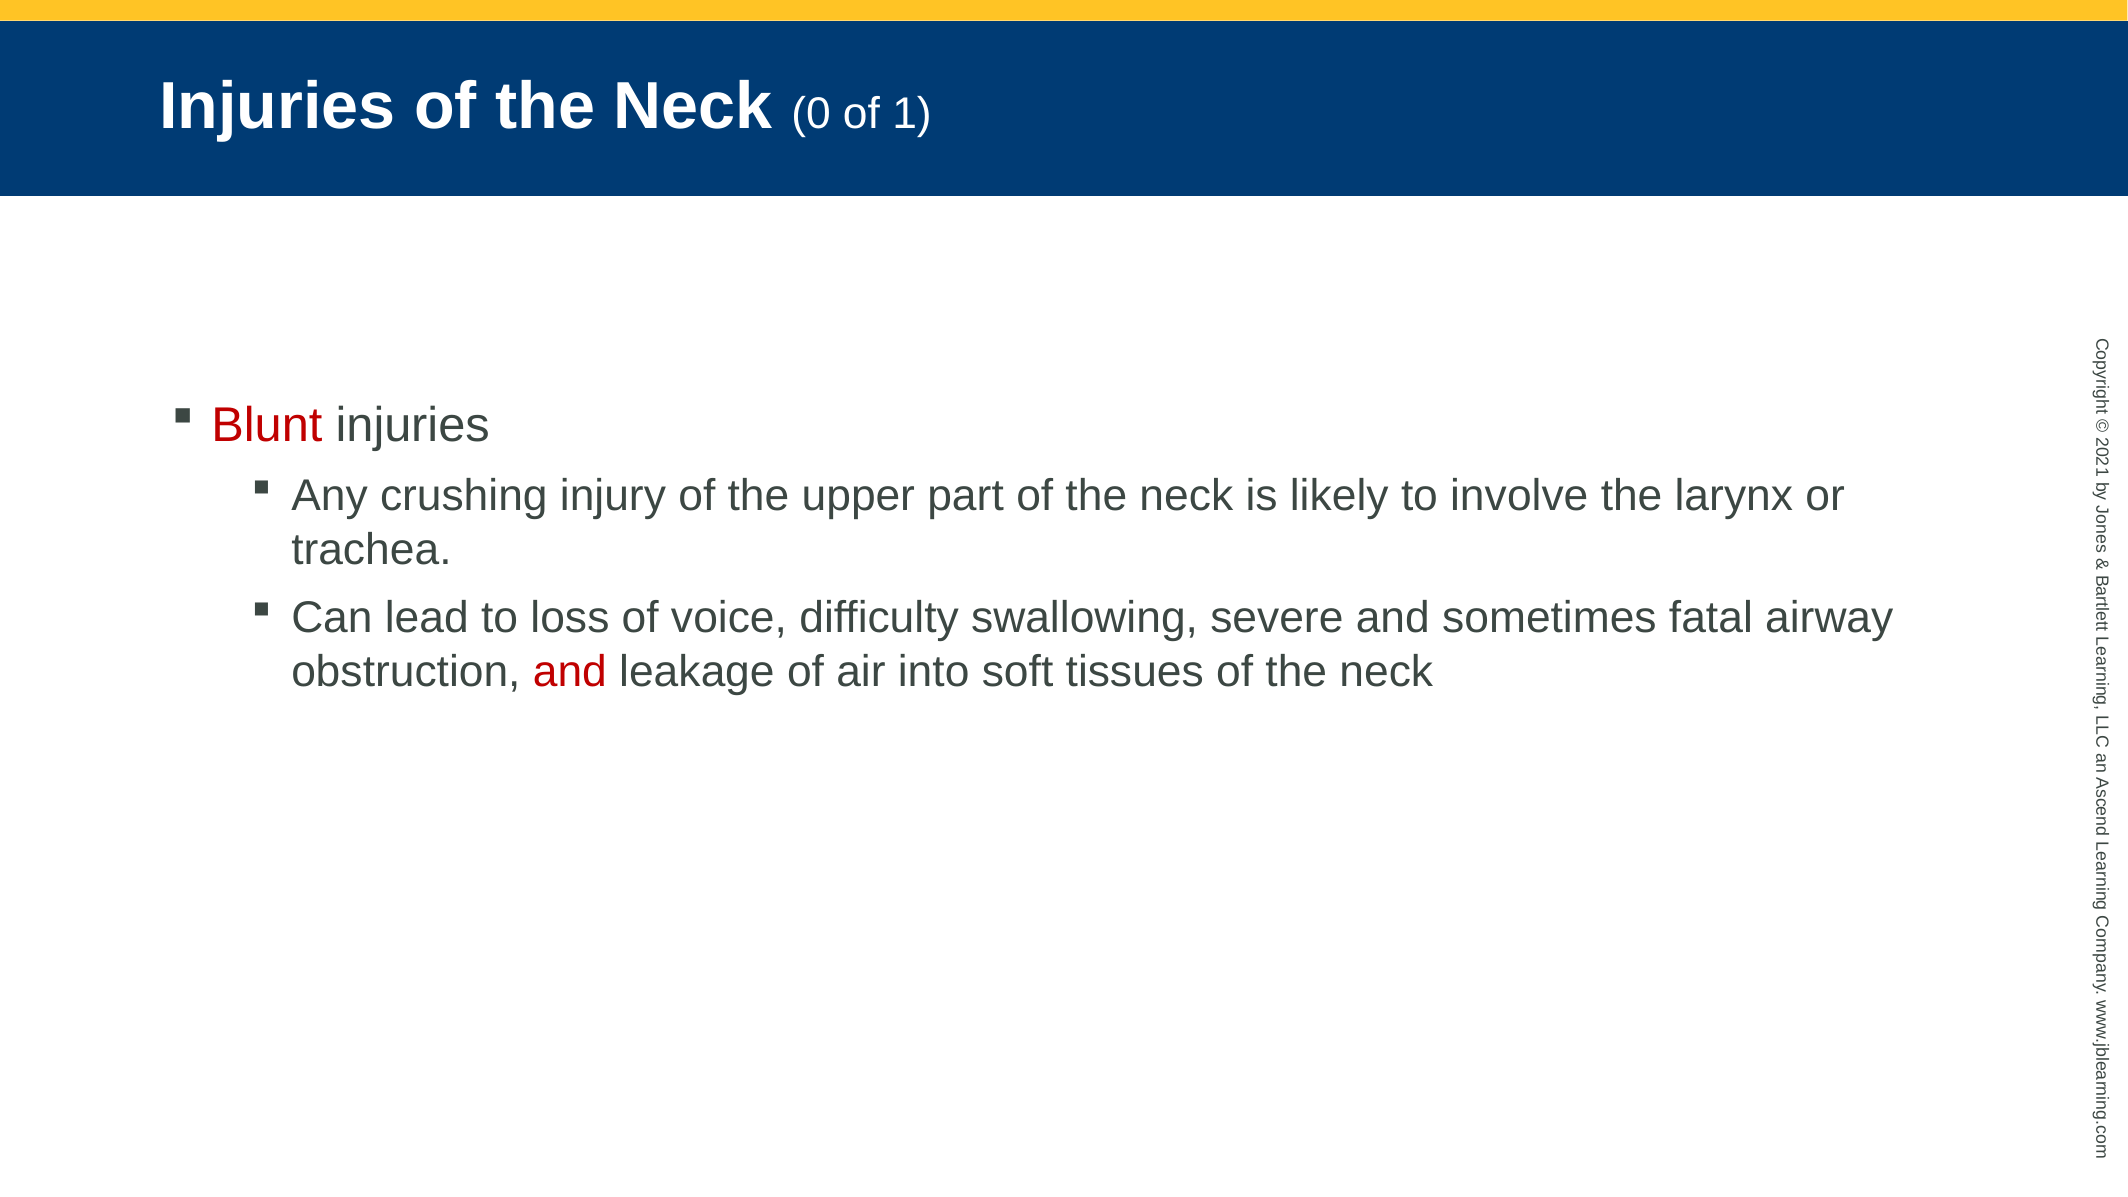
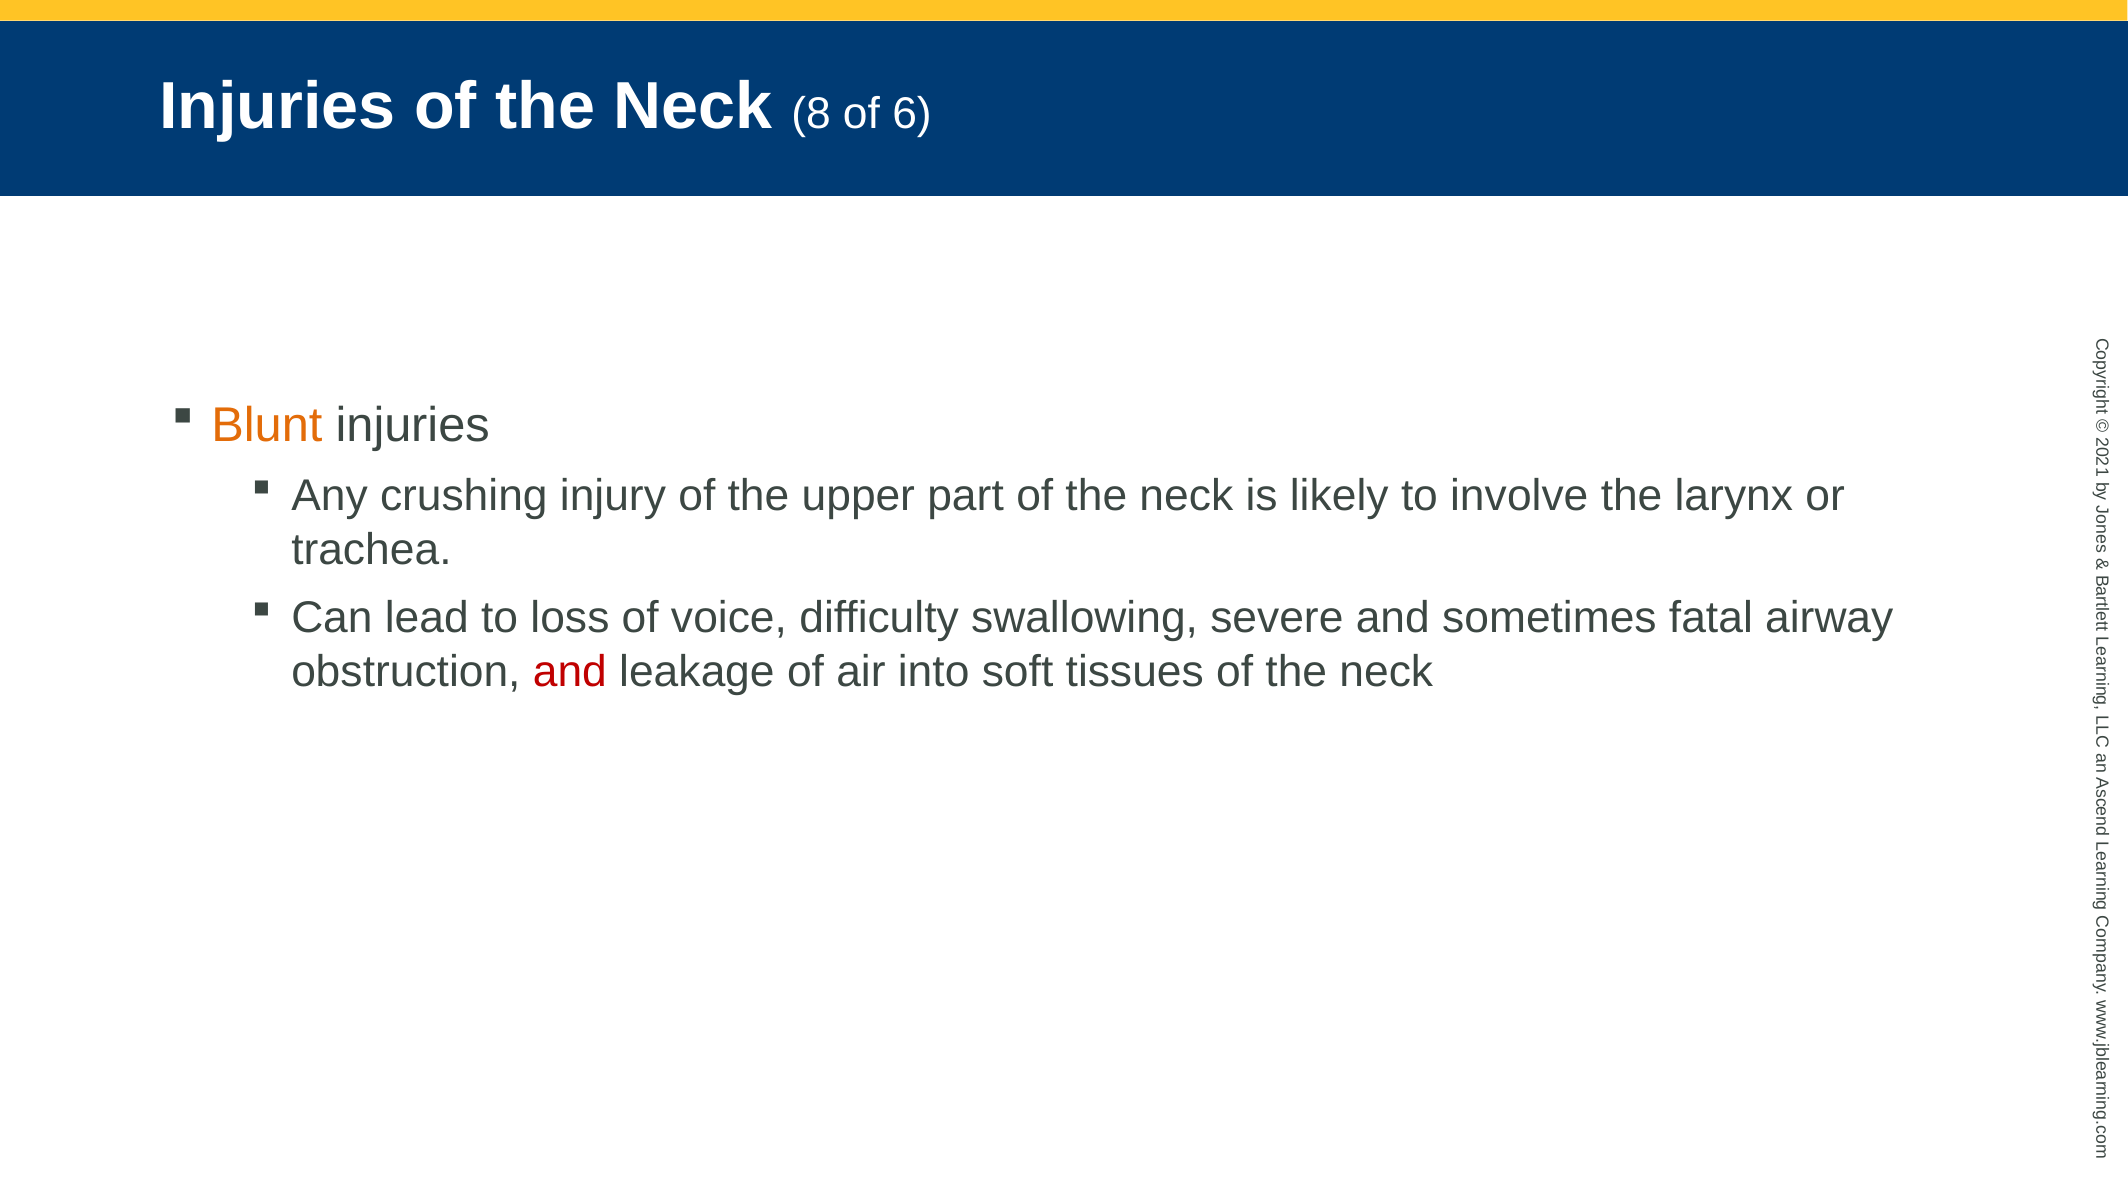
Neck 0: 0 -> 8
of 1: 1 -> 6
Blunt colour: red -> orange
